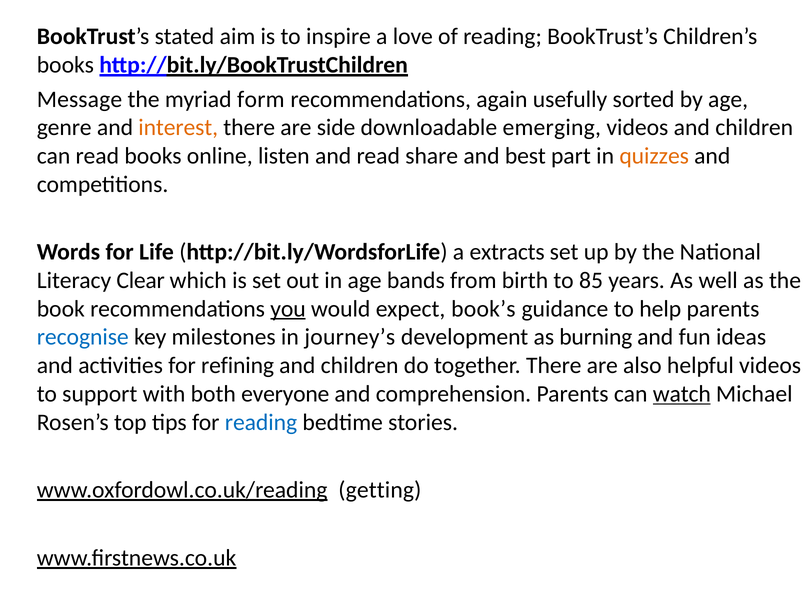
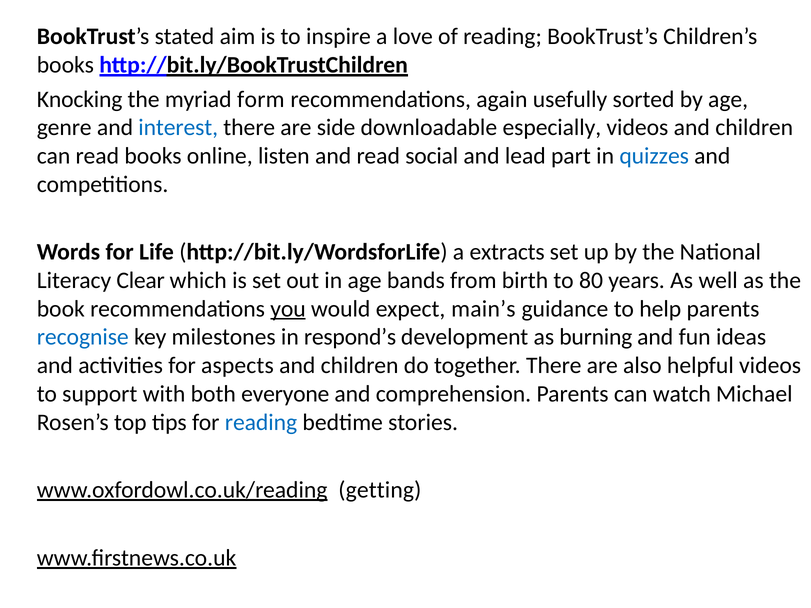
Message: Message -> Knocking
interest colour: orange -> blue
emerging: emerging -> especially
share: share -> social
best: best -> lead
quizzes colour: orange -> blue
85: 85 -> 80
book’s: book’s -> main’s
journey’s: journey’s -> respond’s
refining: refining -> aspects
watch underline: present -> none
